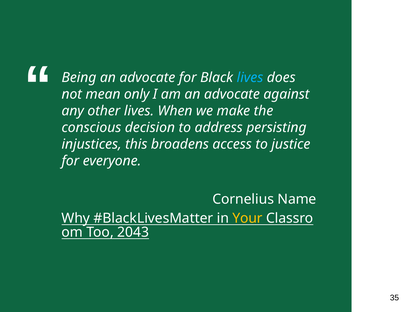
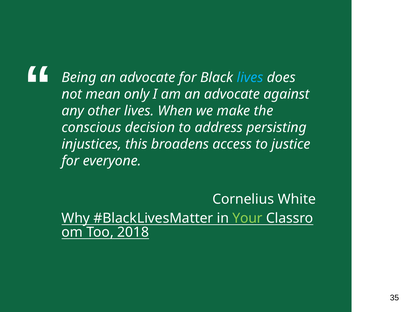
Name: Name -> White
Your colour: yellow -> light green
2043: 2043 -> 2018
